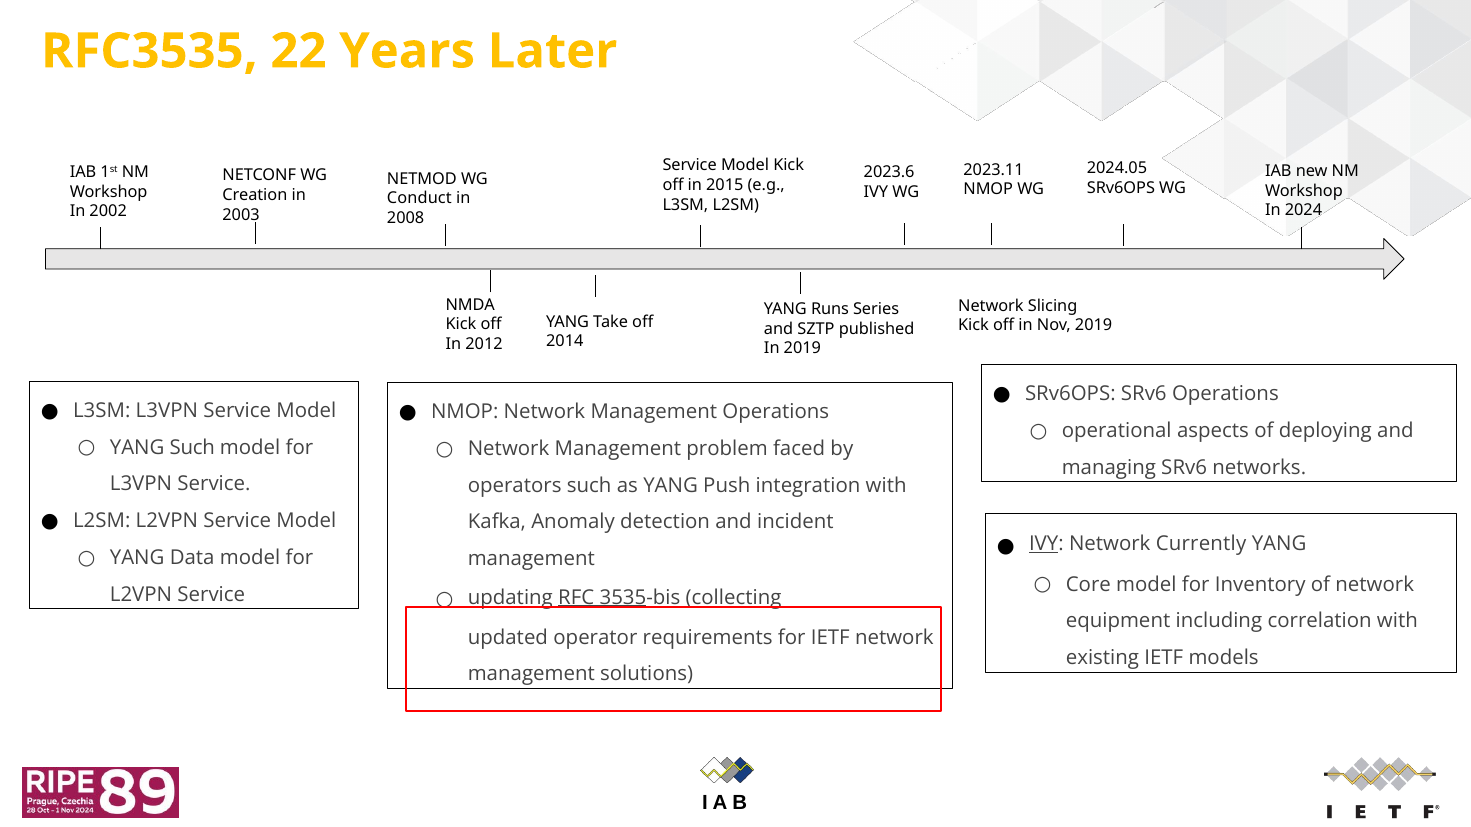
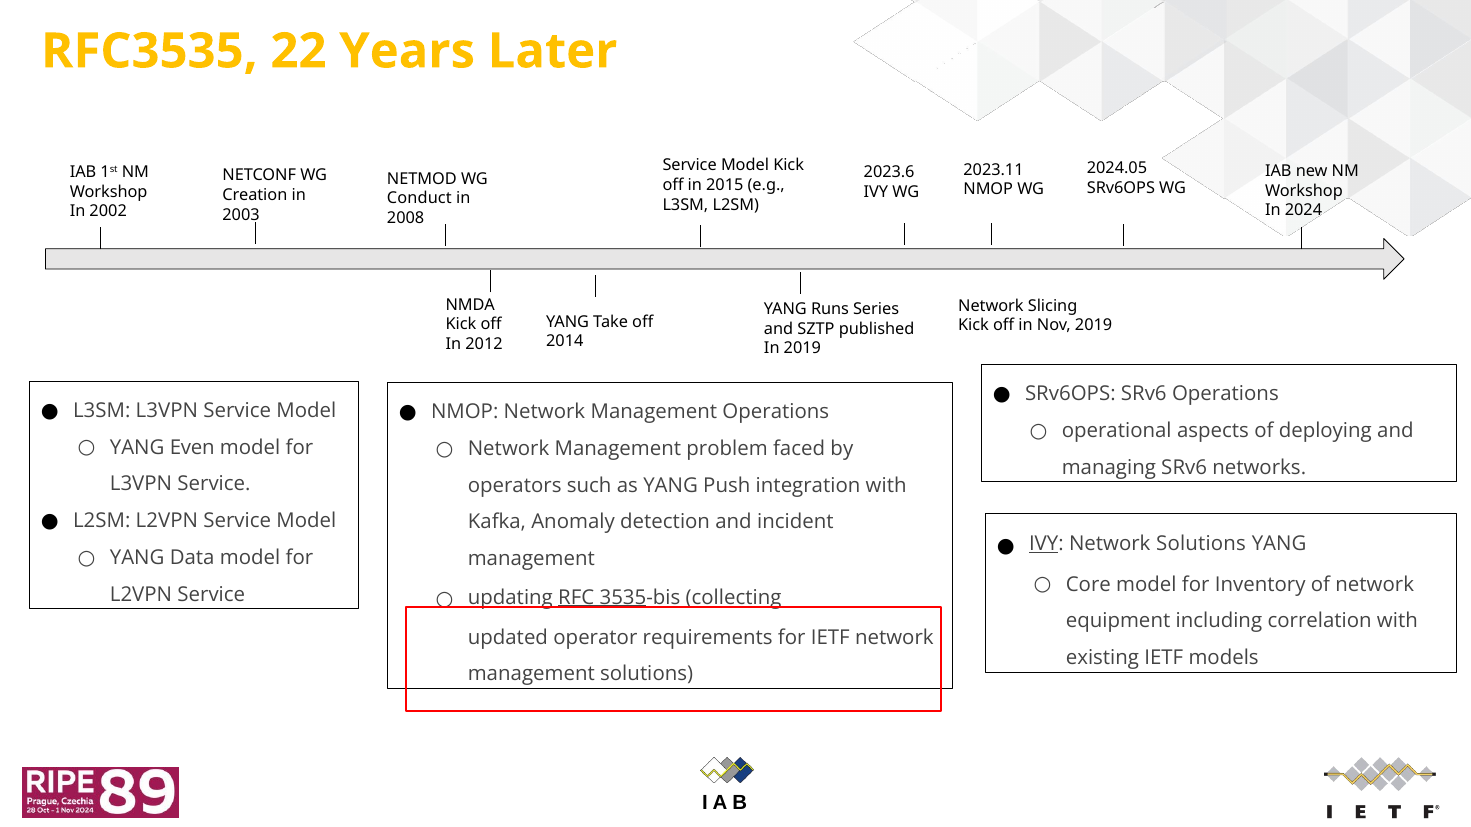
YANG Such: Such -> Even
Network Currently: Currently -> Solutions
